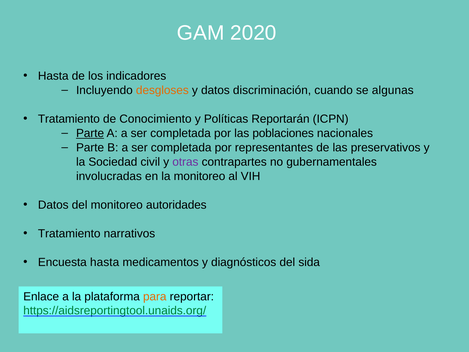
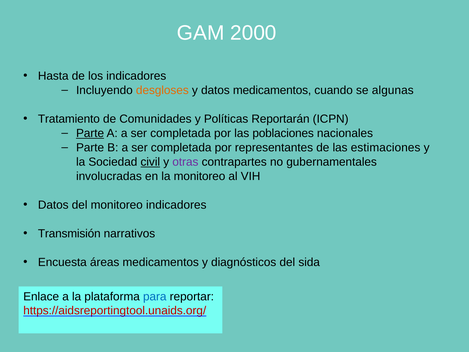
2020: 2020 -> 2000
datos discriminación: discriminación -> medicamentos
Conocimiento: Conocimiento -> Comunidades
preservativos: preservativos -> estimaciones
civil underline: none -> present
monitoreo autoridades: autoridades -> indicadores
Tratamiento at (69, 233): Tratamiento -> Transmisión
Encuesta hasta: hasta -> áreas
para colour: orange -> blue
https://aidsreportingtool.unaids.org/ colour: green -> red
